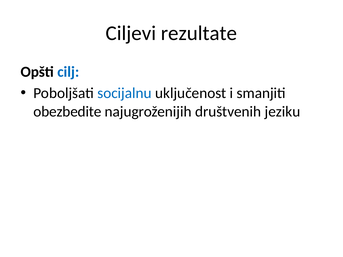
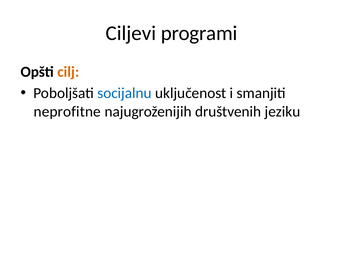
rezultate: rezultate -> programi
cilj colour: blue -> orange
obezbedite: obezbedite -> neprofitne
